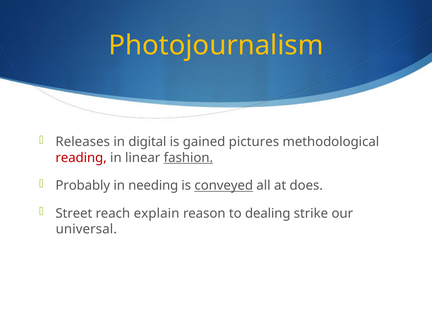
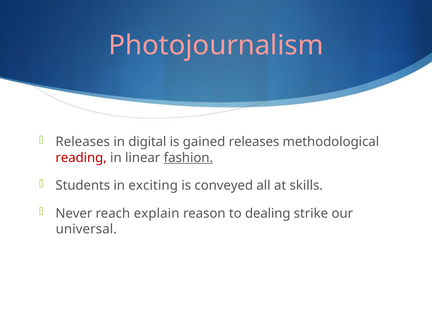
Photojournalism colour: yellow -> pink
gained pictures: pictures -> releases
Probably: Probably -> Students
needing: needing -> exciting
conveyed underline: present -> none
does: does -> skills
Street: Street -> Never
